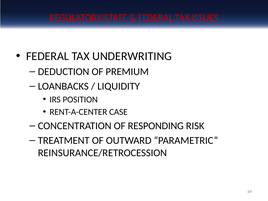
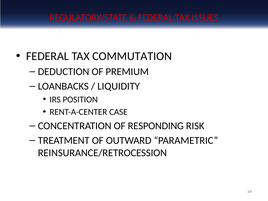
UNDERWRITING: UNDERWRITING -> COMMUTATION
